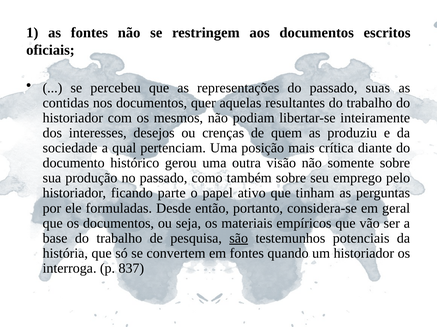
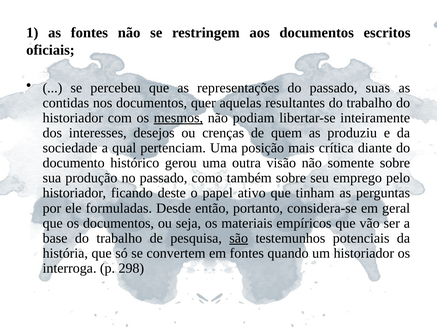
mesmos underline: none -> present
parte: parte -> deste
837: 837 -> 298
